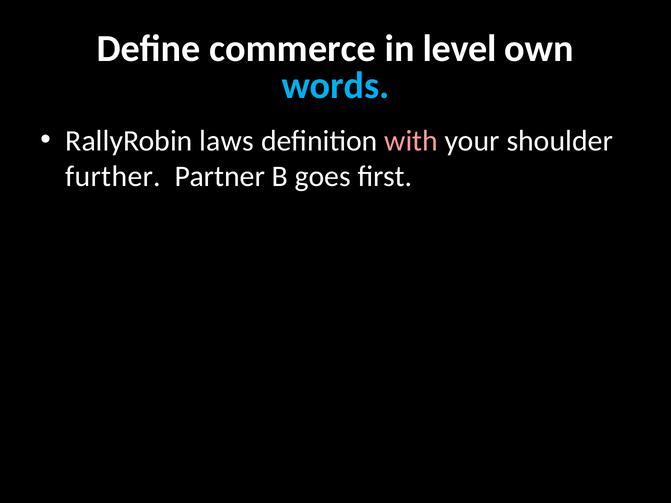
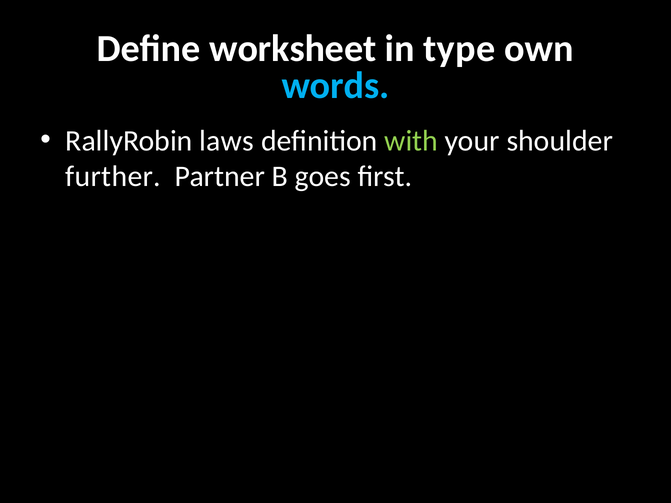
commerce: commerce -> worksheet
level: level -> type
with colour: pink -> light green
